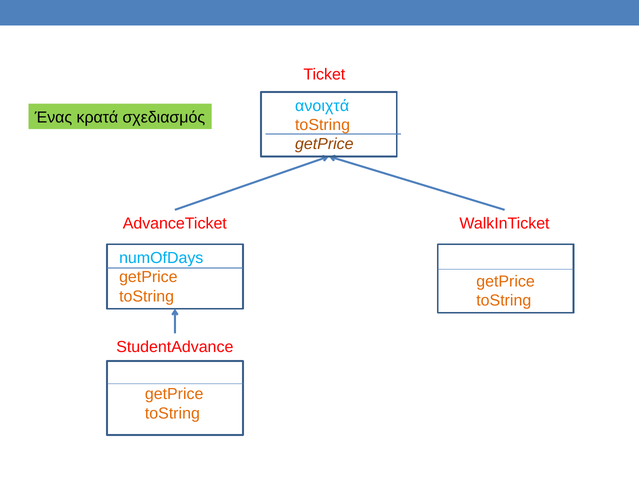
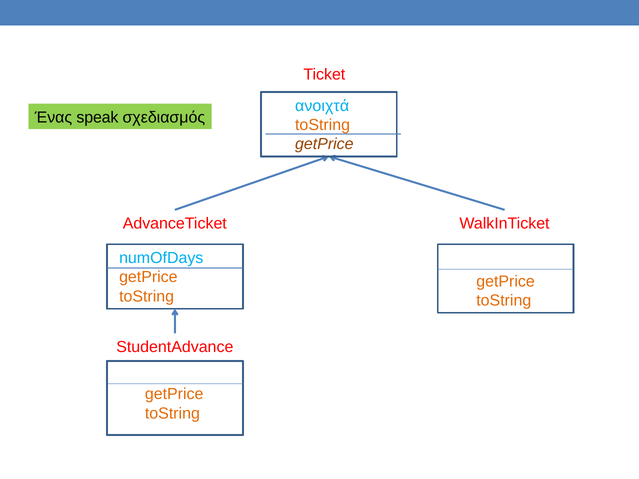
κρατά: κρατά -> speak
